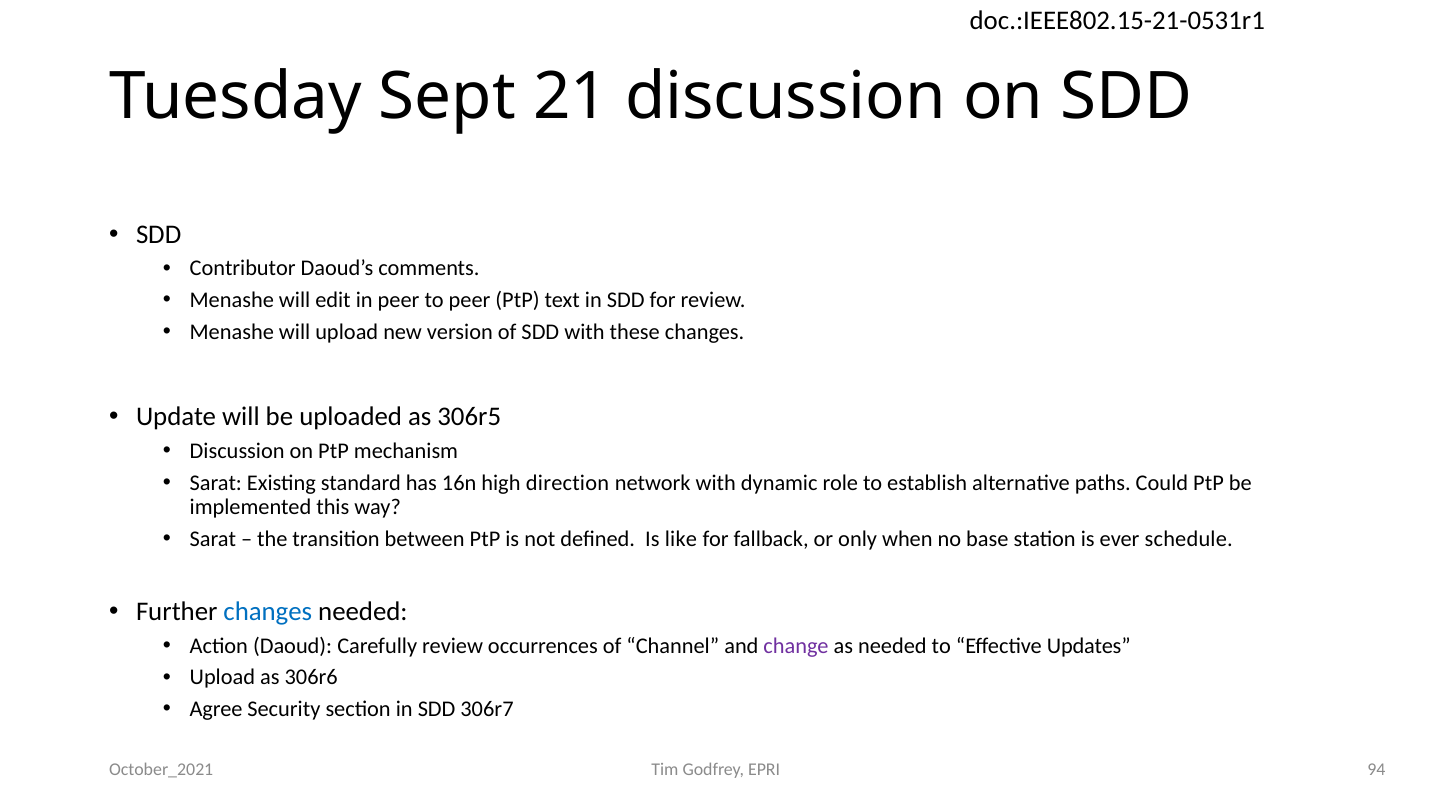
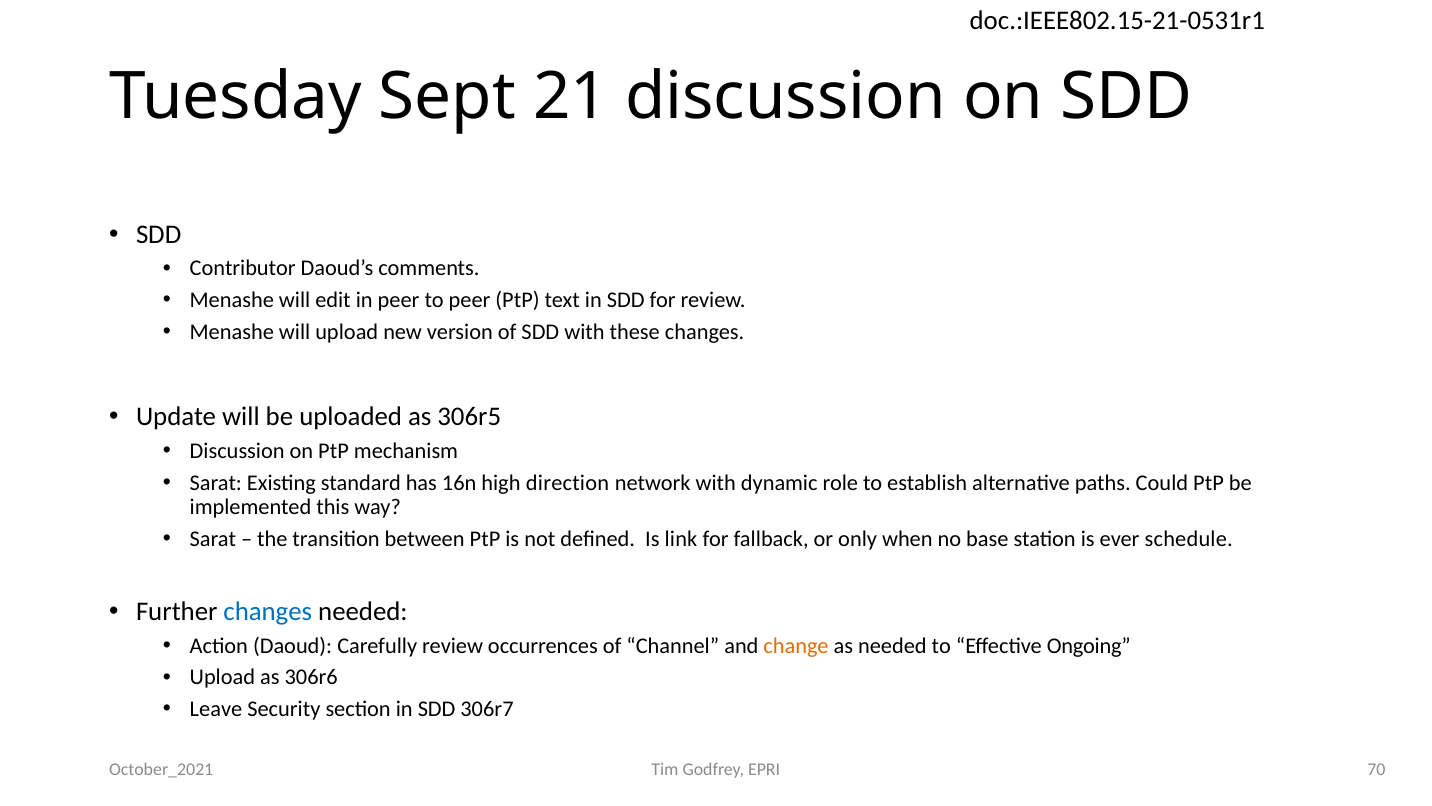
like: like -> link
change colour: purple -> orange
Updates: Updates -> Ongoing
Agree: Agree -> Leave
94: 94 -> 70
